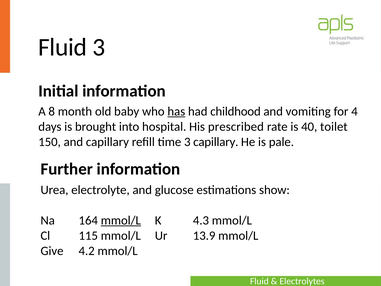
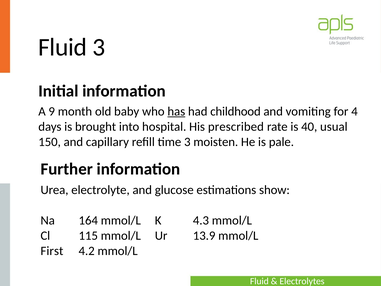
8: 8 -> 9
toilet: toilet -> usual
3 capillary: capillary -> moisten
mmol/L at (121, 220) underline: present -> none
Give: Give -> First
